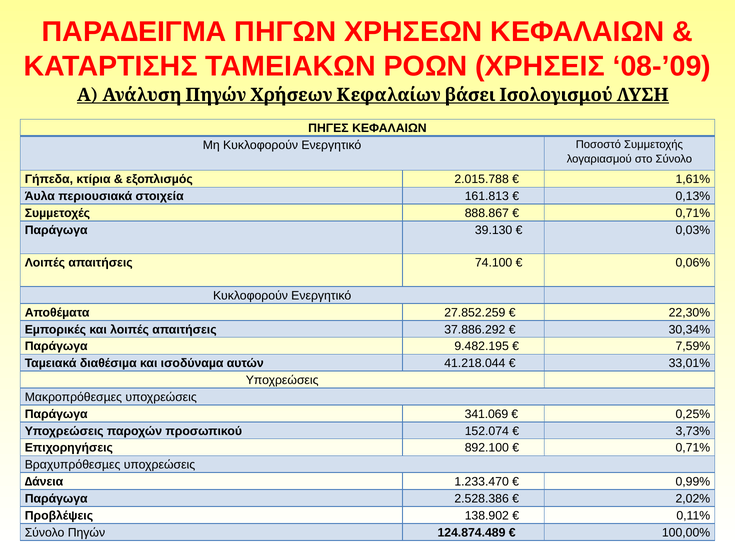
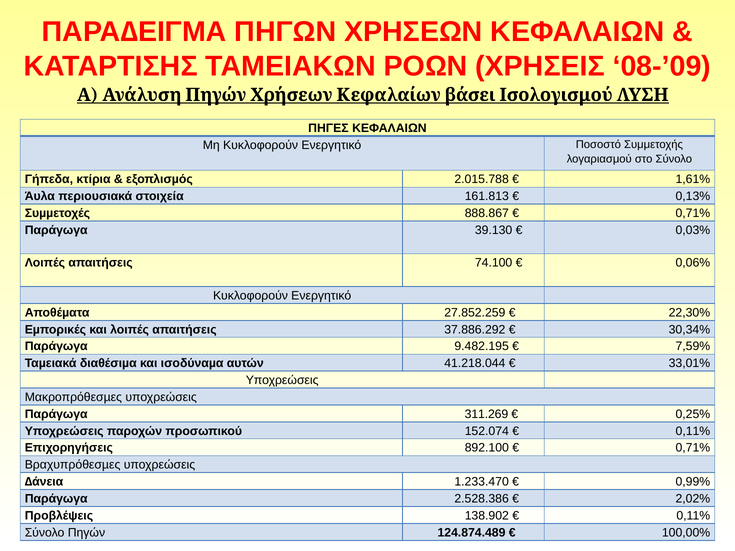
341.069: 341.069 -> 311.269
3,73% at (693, 431): 3,73% -> 0,11%
